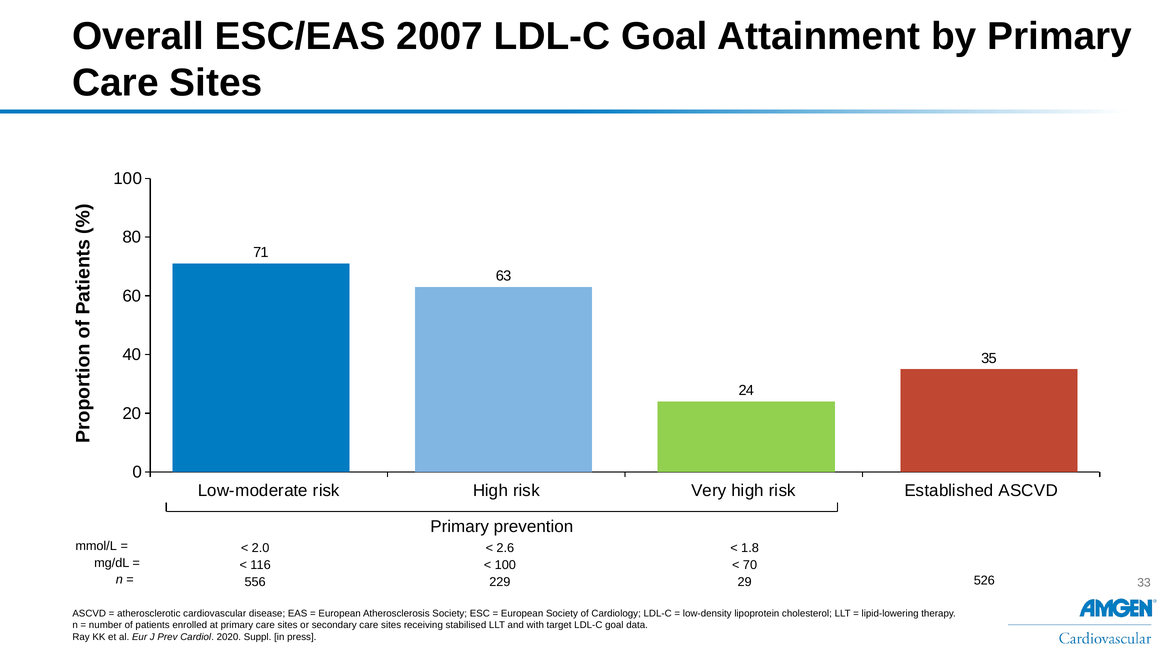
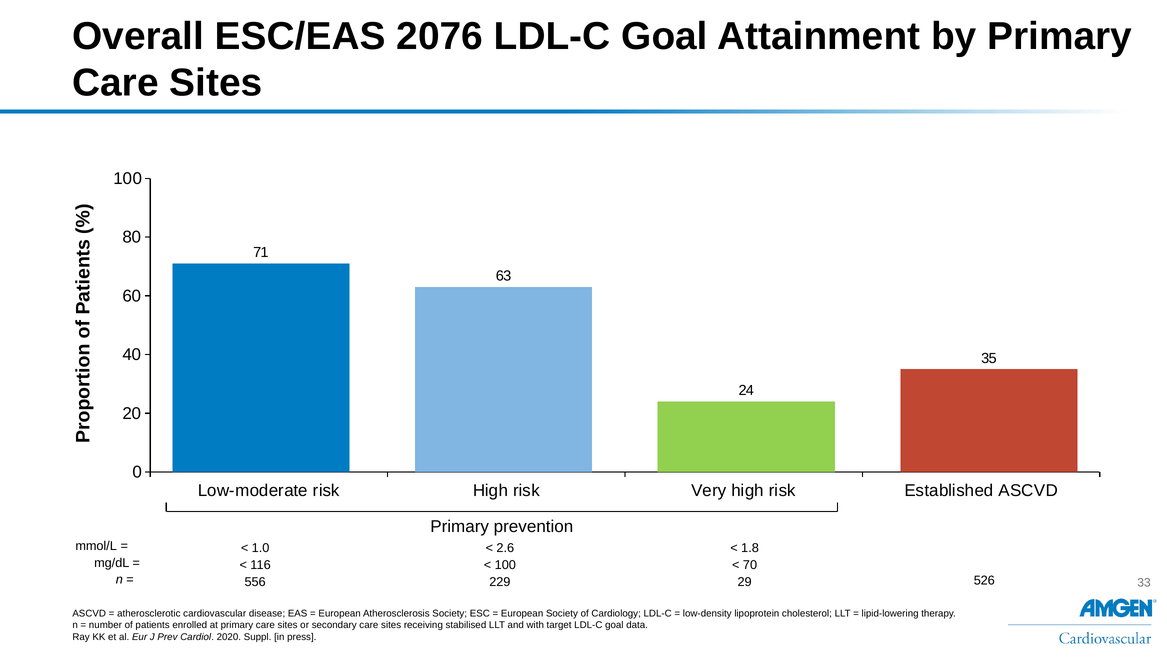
2007: 2007 -> 2076
2.0: 2.0 -> 1.0
